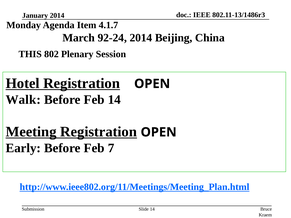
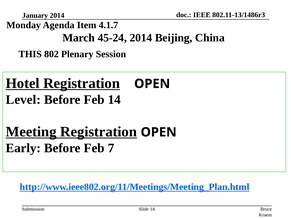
92-24: 92-24 -> 45-24
Walk: Walk -> Level
